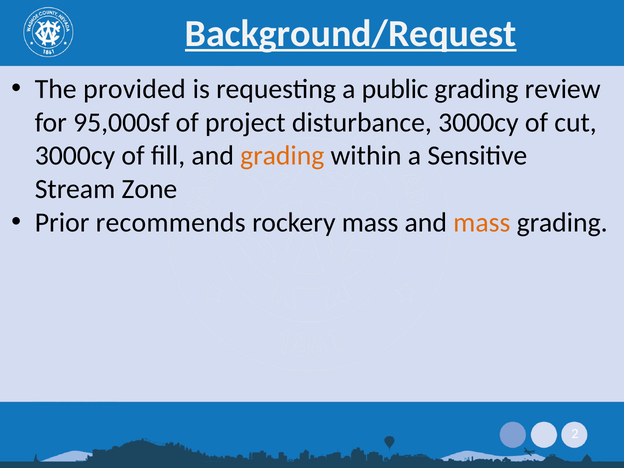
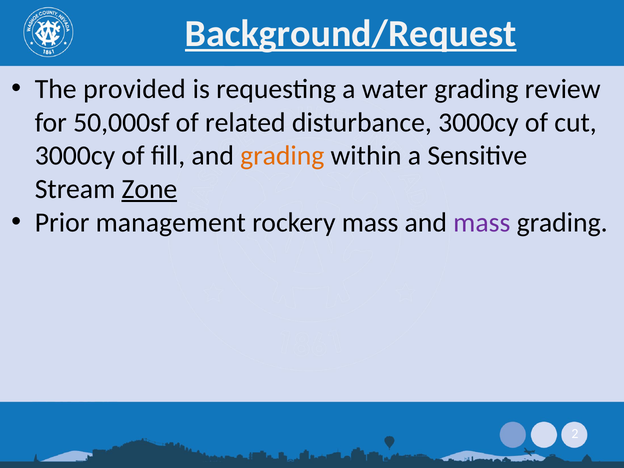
public: public -> water
95,000sf: 95,000sf -> 50,000sf
project: project -> related
Zone underline: none -> present
recommends: recommends -> management
mass at (482, 222) colour: orange -> purple
